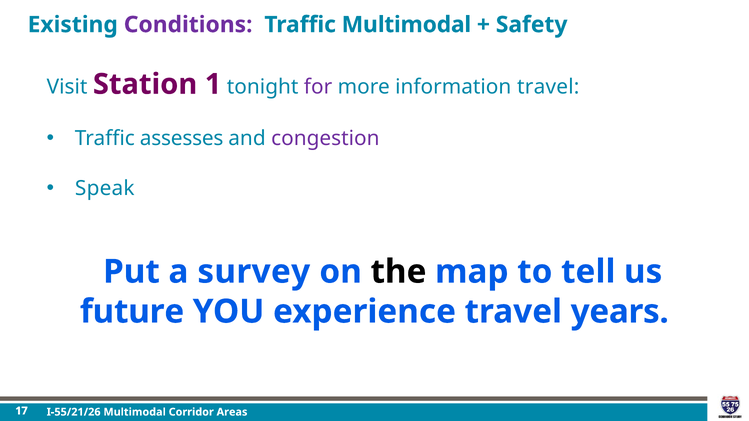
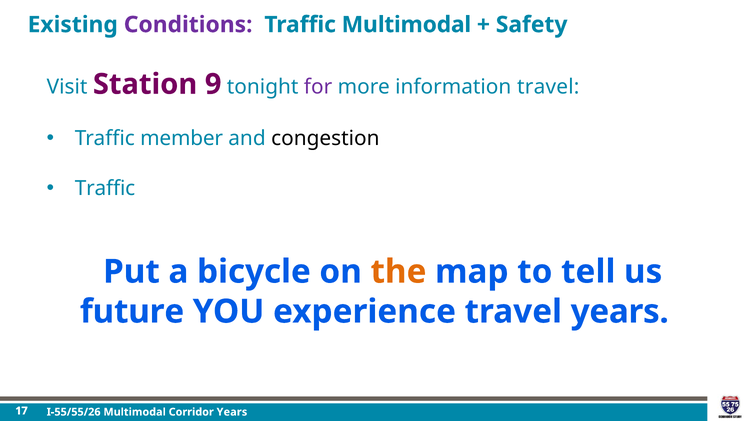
1: 1 -> 9
assesses: assesses -> member
congestion colour: purple -> black
Speak at (105, 189): Speak -> Traffic
survey: survey -> bicycle
the colour: black -> orange
I-55/21/26: I-55/21/26 -> I-55/55/26
Corridor Areas: Areas -> Years
